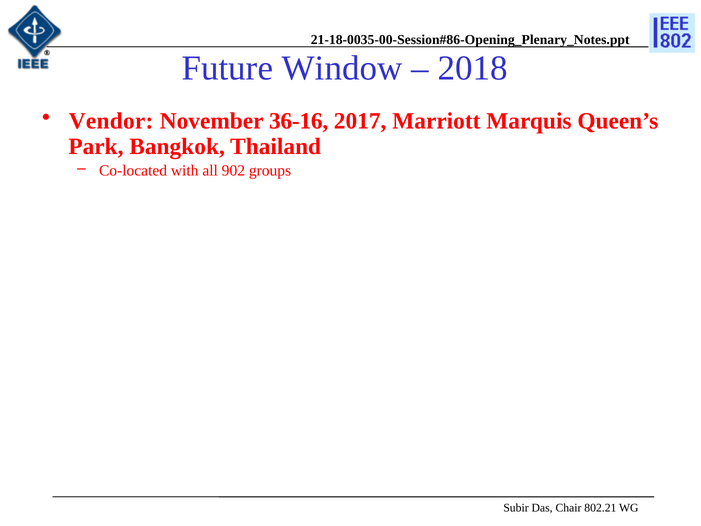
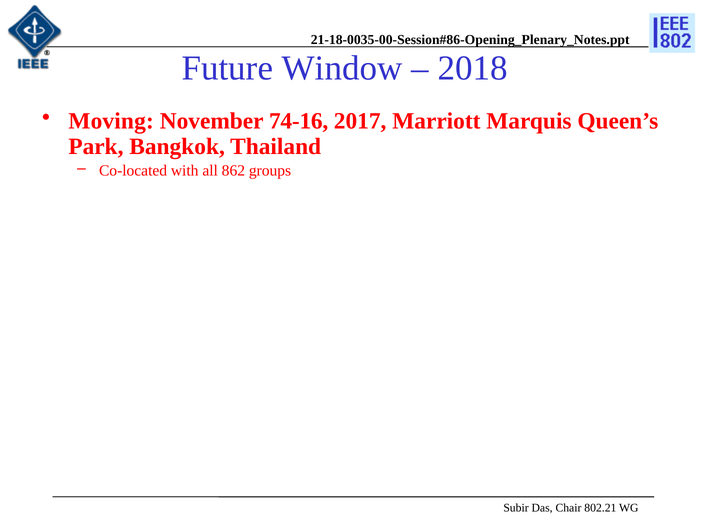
Vendor: Vendor -> Moving
36-16: 36-16 -> 74-16
902: 902 -> 862
